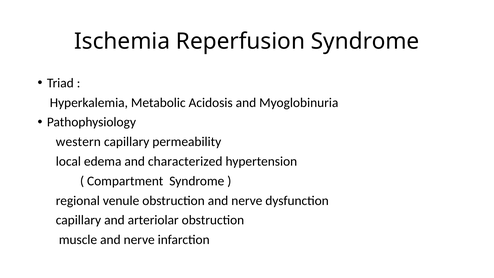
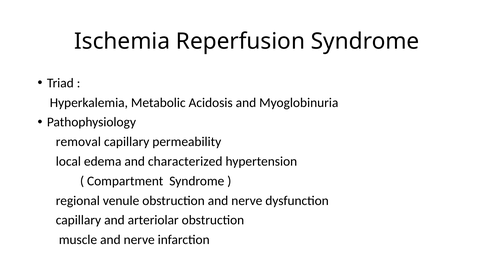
western: western -> removal
